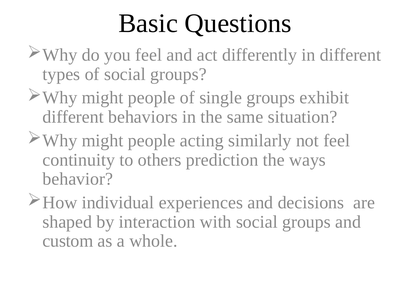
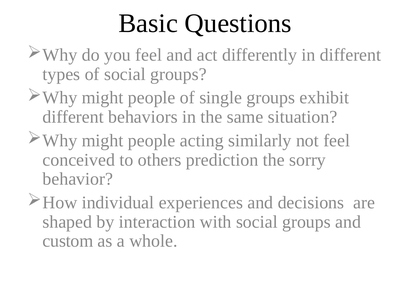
continuity: continuity -> conceived
ways: ways -> sorry
